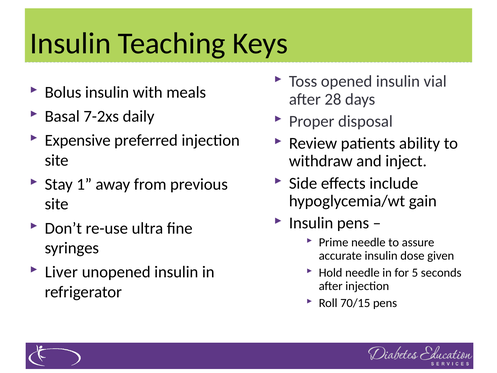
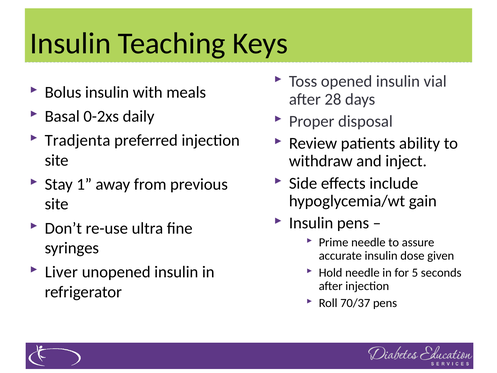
7-2xs: 7-2xs -> 0-2xs
Expensive: Expensive -> Tradjenta
70/15: 70/15 -> 70/37
